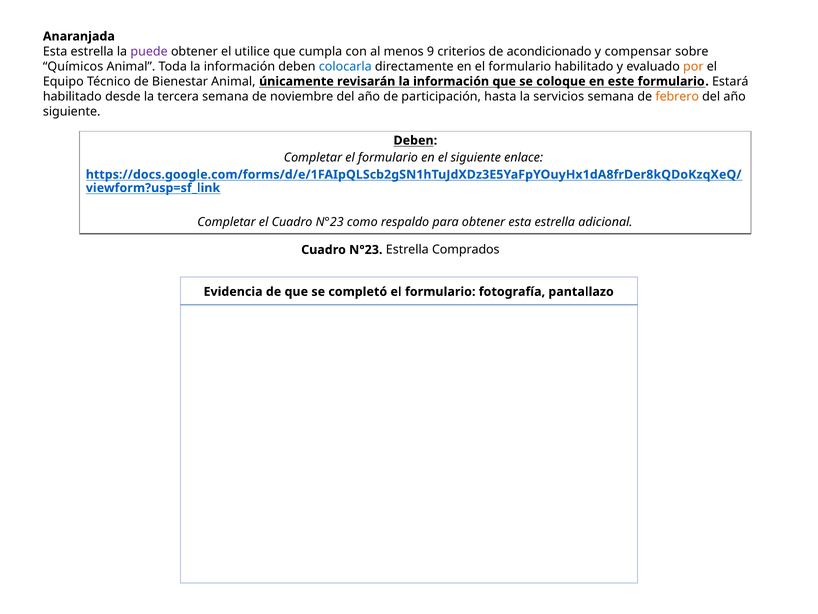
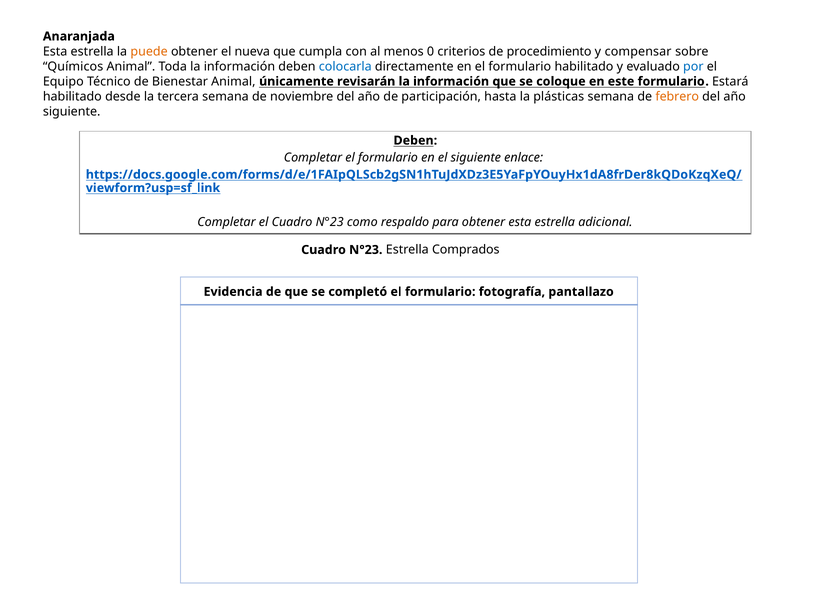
puede colour: purple -> orange
utilice: utilice -> nueva
9: 9 -> 0
acondicionado: acondicionado -> procedimiento
por colour: orange -> blue
servicios: servicios -> plásticas
